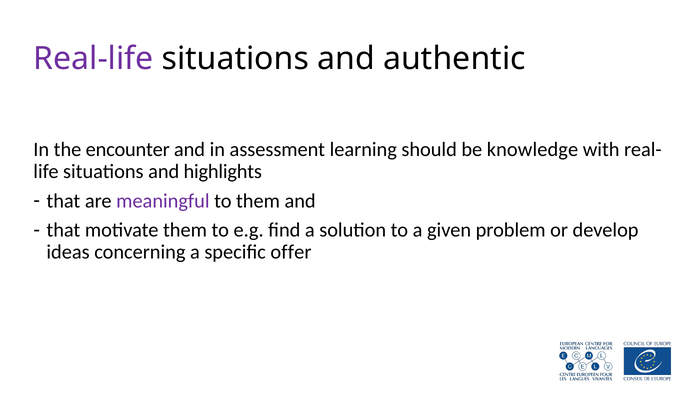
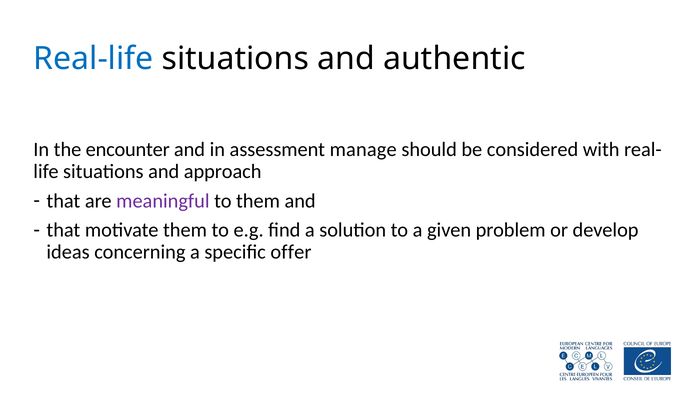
Real-life colour: purple -> blue
learning: learning -> manage
knowledge: knowledge -> considered
highlights: highlights -> approach
